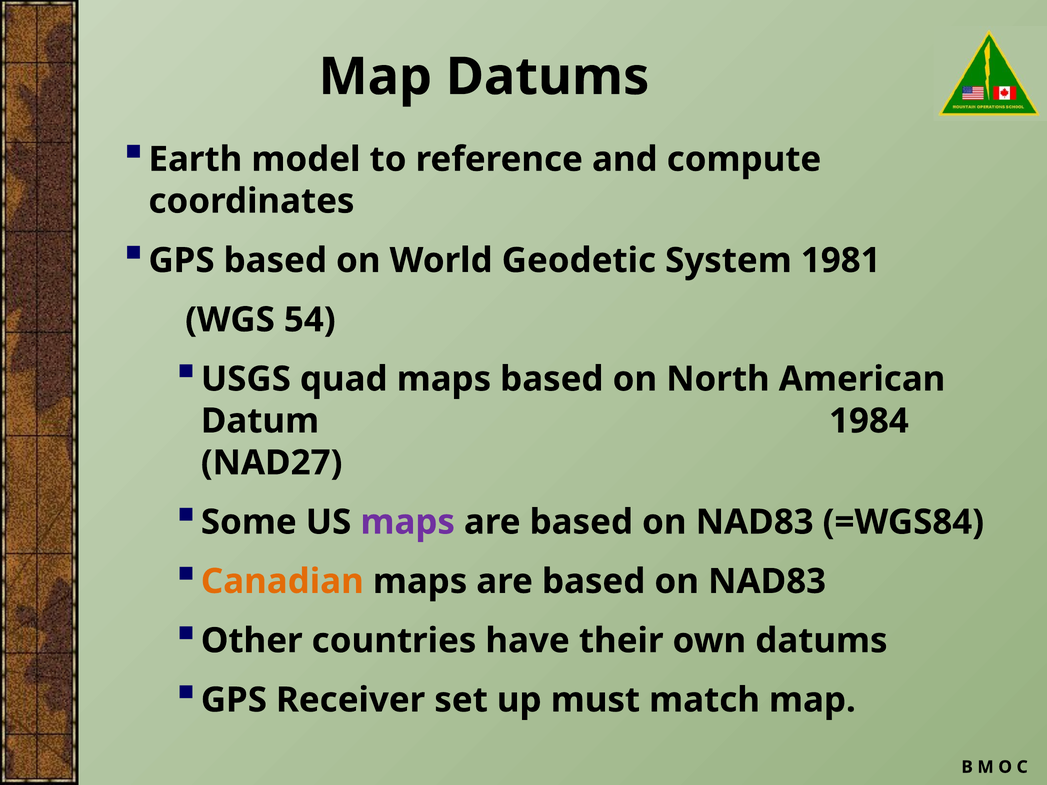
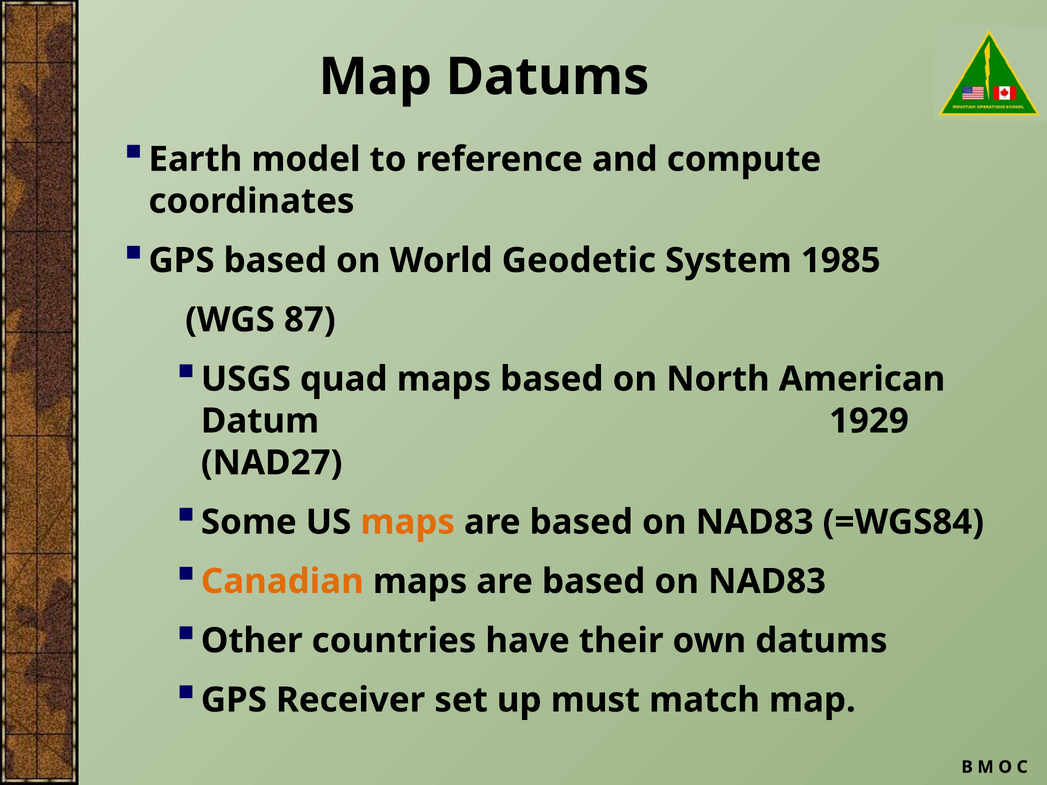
1981: 1981 -> 1985
54: 54 -> 87
1984: 1984 -> 1929
maps at (408, 522) colour: purple -> orange
